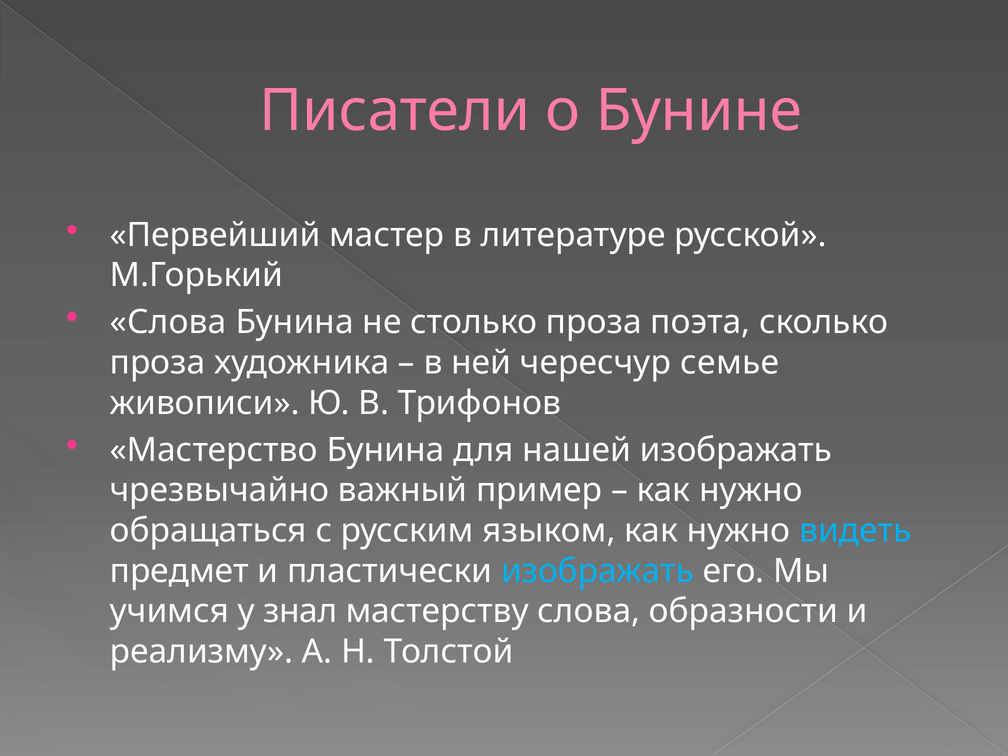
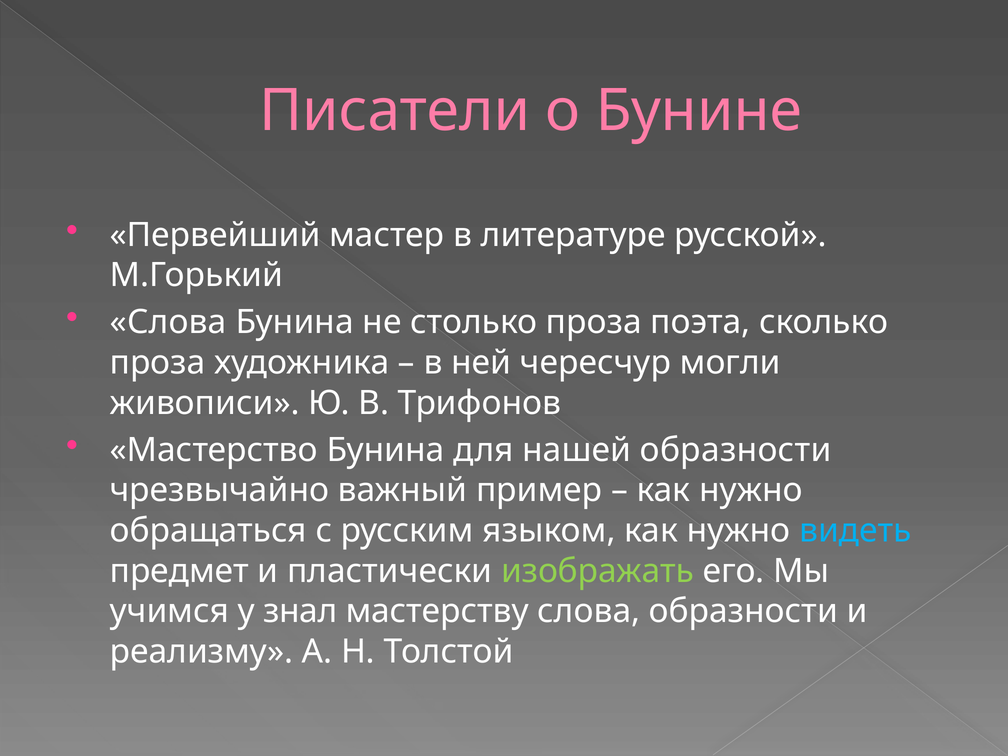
семье: семье -> могли
нашей изображать: изображать -> образности
изображать at (598, 571) colour: light blue -> light green
